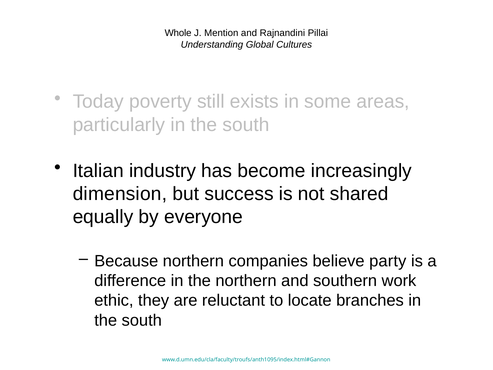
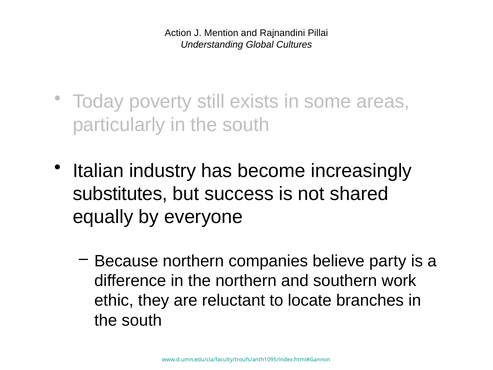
Whole: Whole -> Action
dimension: dimension -> substitutes
